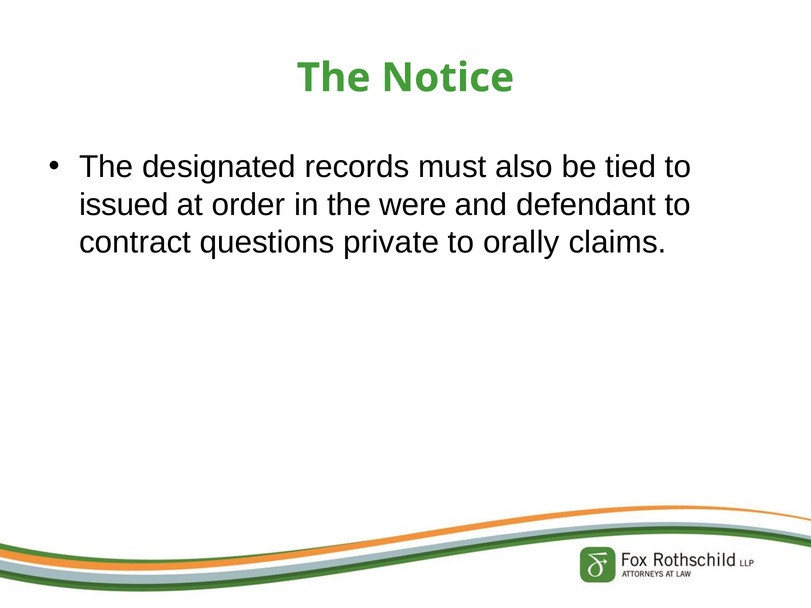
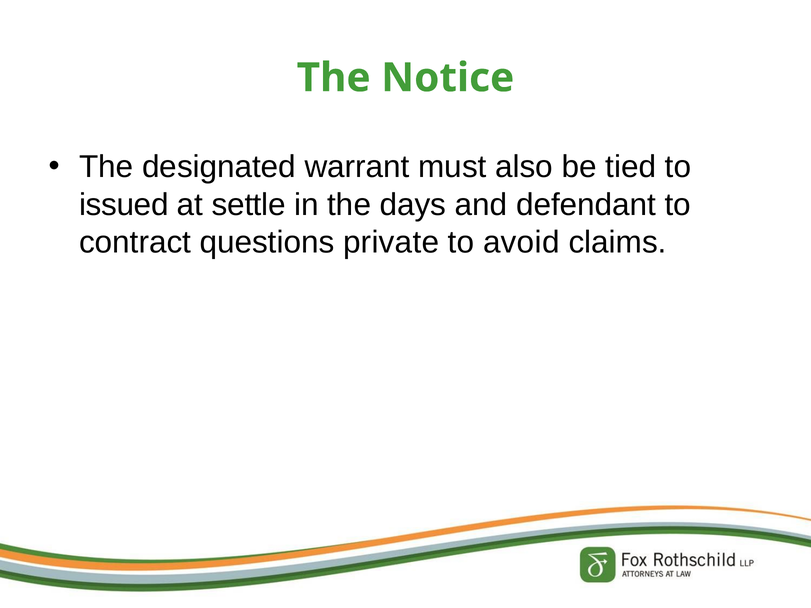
records: records -> warrant
order: order -> settle
were: were -> days
orally: orally -> avoid
